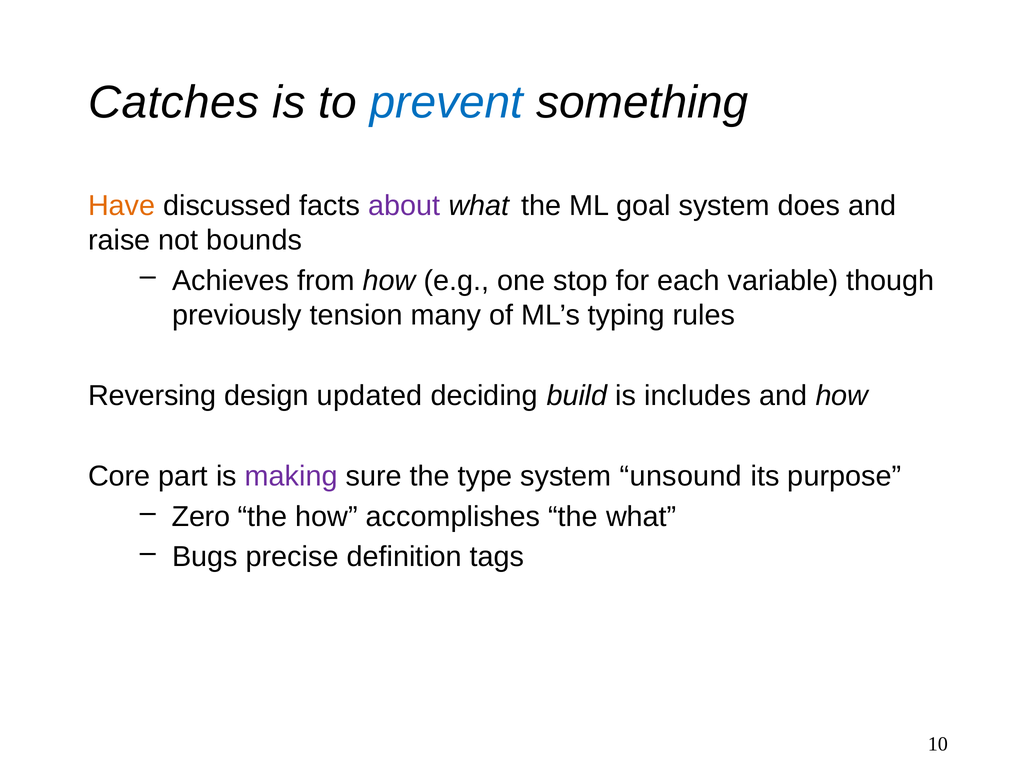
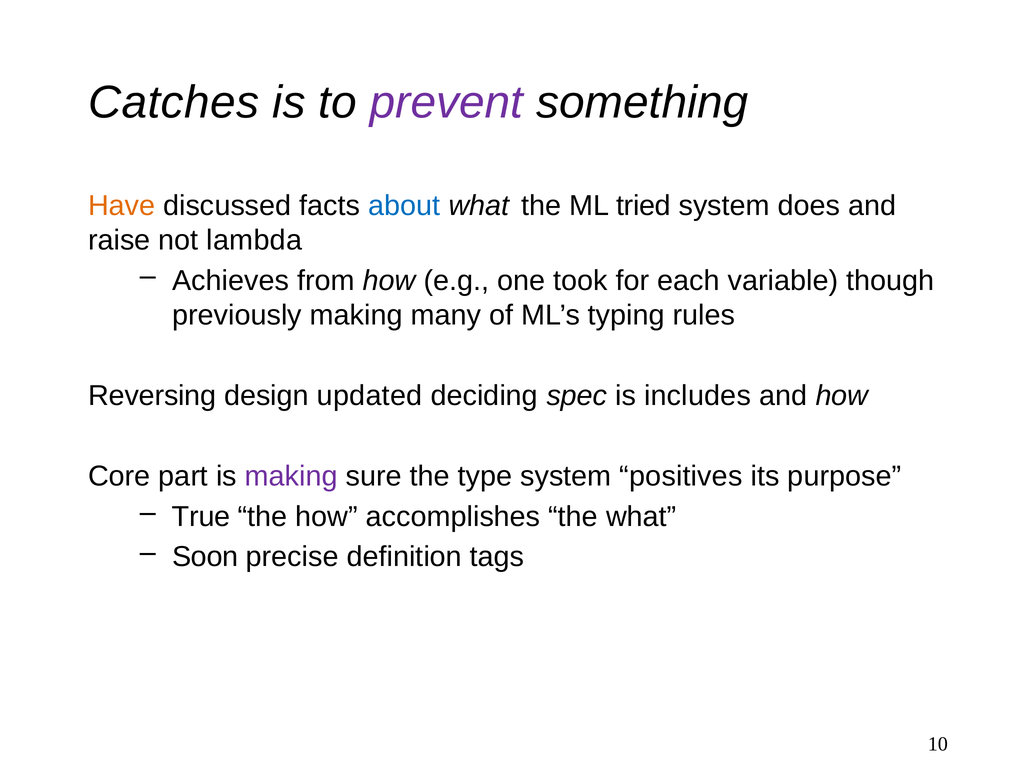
prevent colour: blue -> purple
about colour: purple -> blue
goal: goal -> tried
bounds: bounds -> lambda
stop: stop -> took
previously tension: tension -> making
build: build -> spec
unsound: unsound -> positives
Zero: Zero -> True
Bugs: Bugs -> Soon
